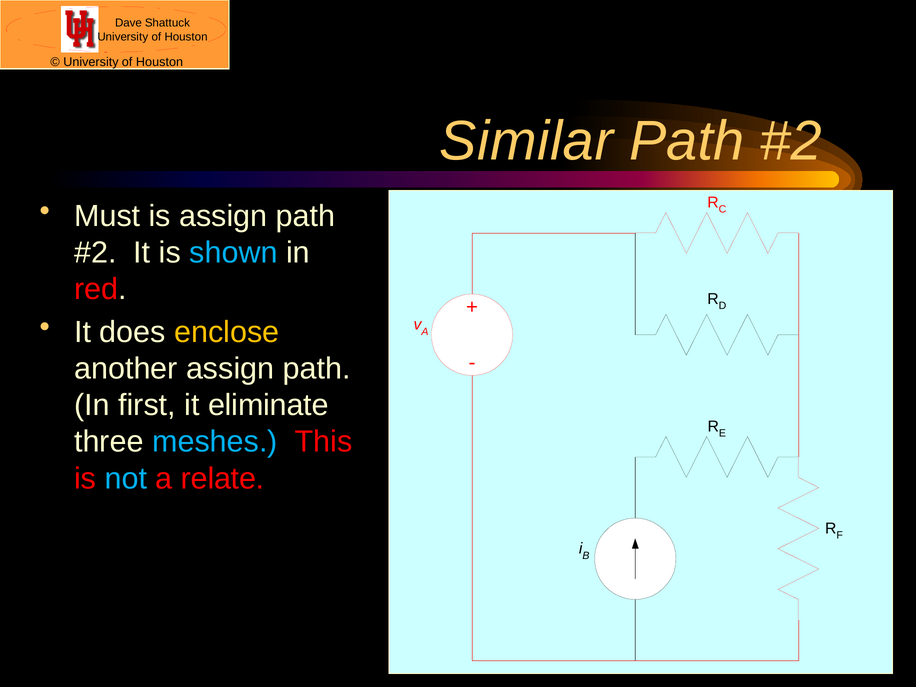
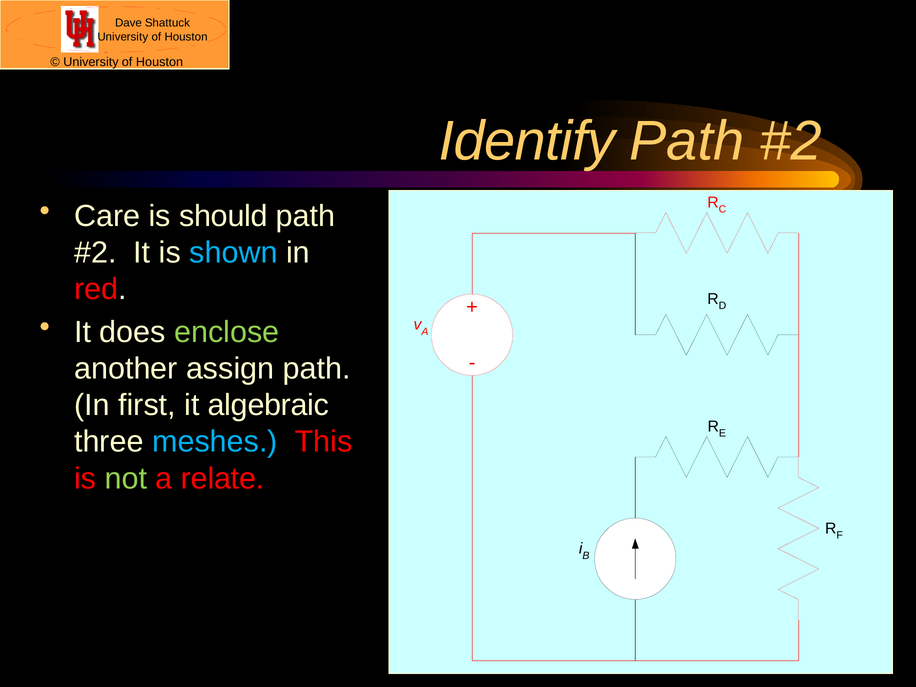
Similar: Similar -> Identify
Must: Must -> Care
is assign: assign -> should
enclose colour: yellow -> light green
eliminate: eliminate -> algebraic
not colour: light blue -> light green
